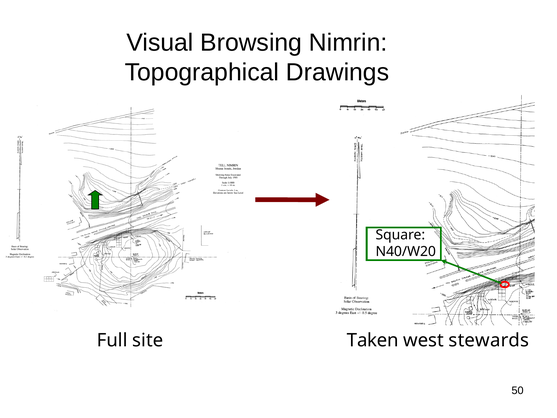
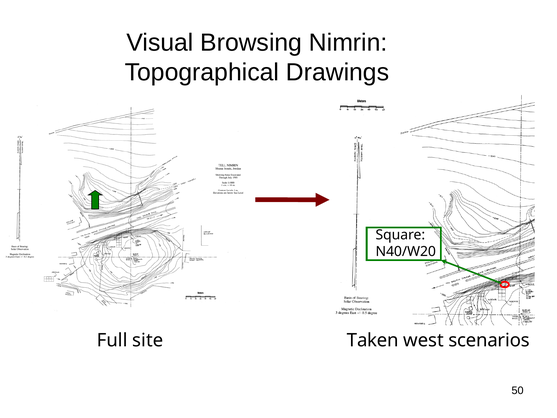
stewards: stewards -> scenarios
